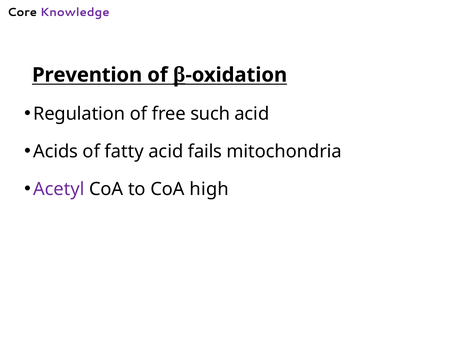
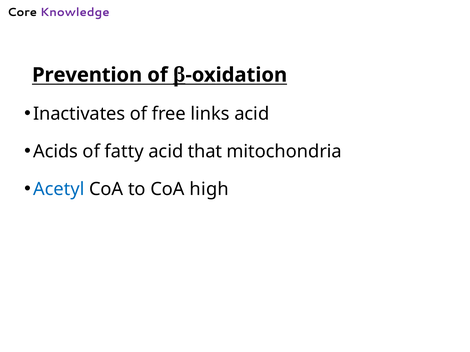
Regulation: Regulation -> Inactivates
such: such -> links
fails: fails -> that
Acetyl colour: purple -> blue
